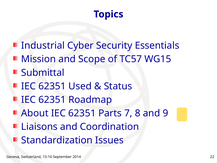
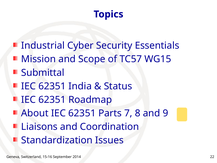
Used: Used -> India
